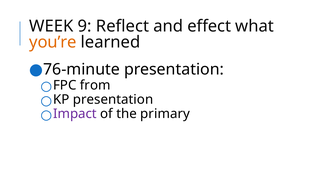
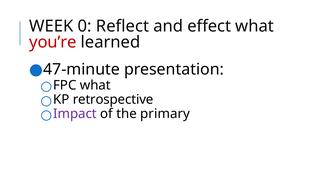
9: 9 -> 0
you’re colour: orange -> red
76-minute: 76-minute -> 47-minute
FPC from: from -> what
KP presentation: presentation -> retrospective
